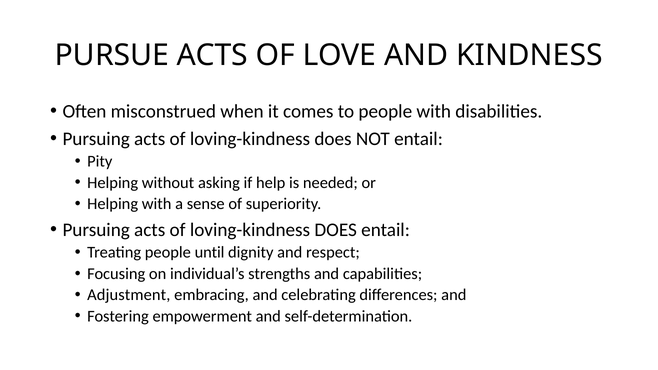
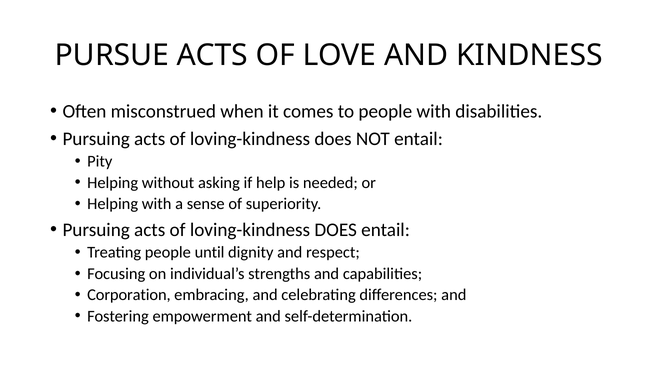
Adjustment: Adjustment -> Corporation
